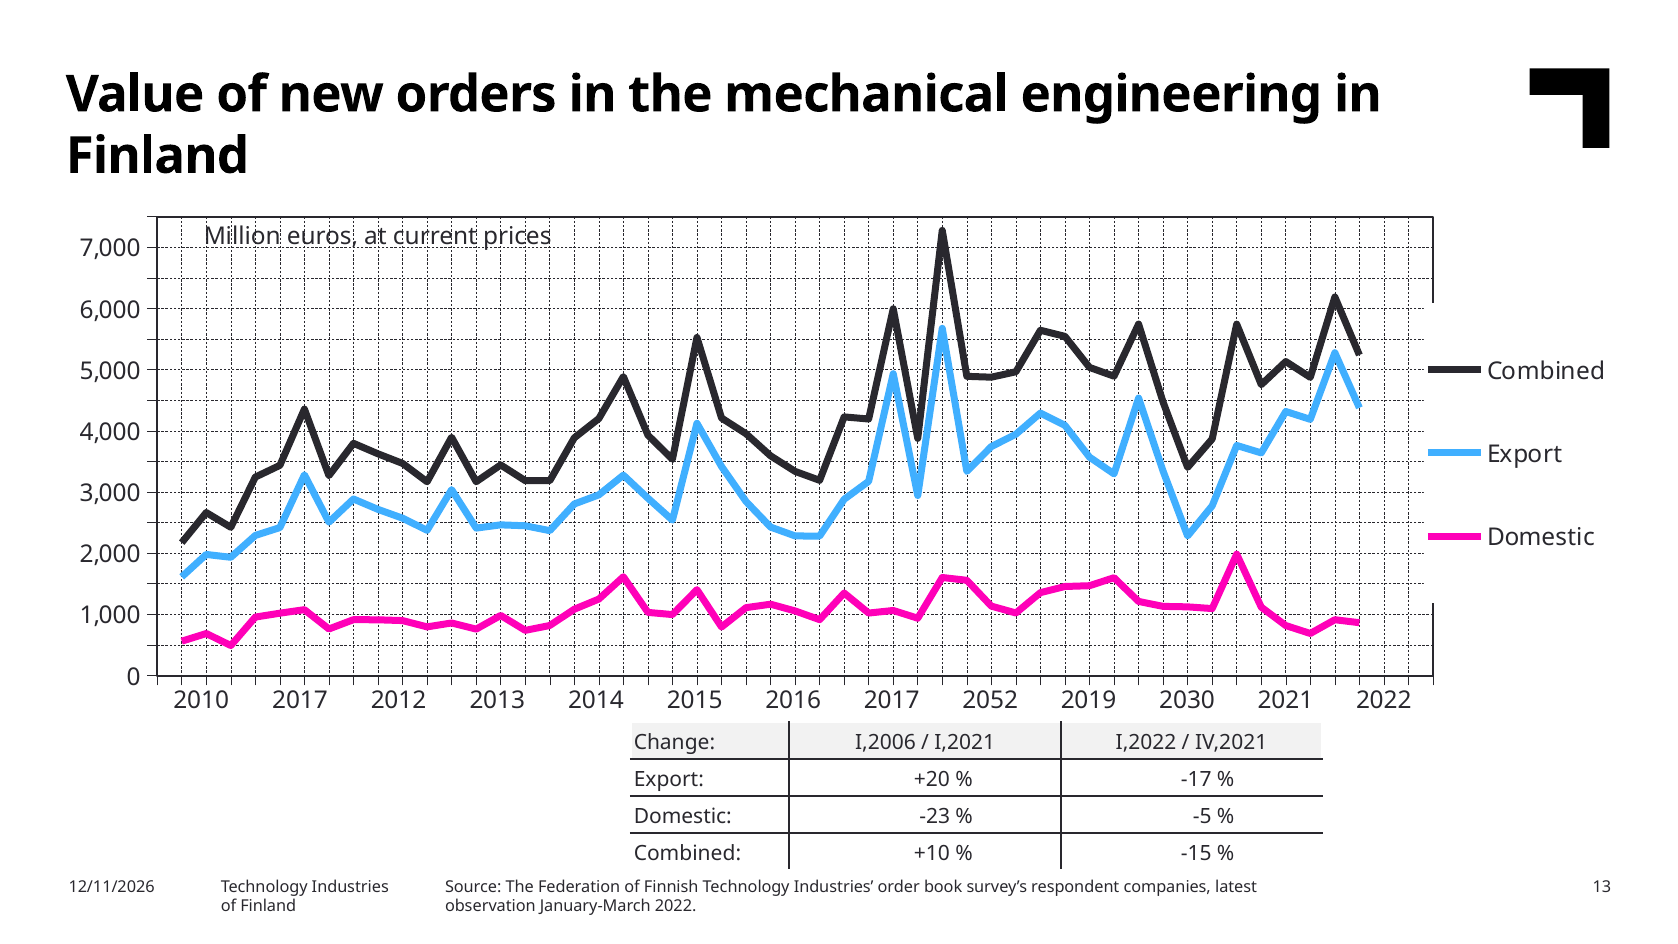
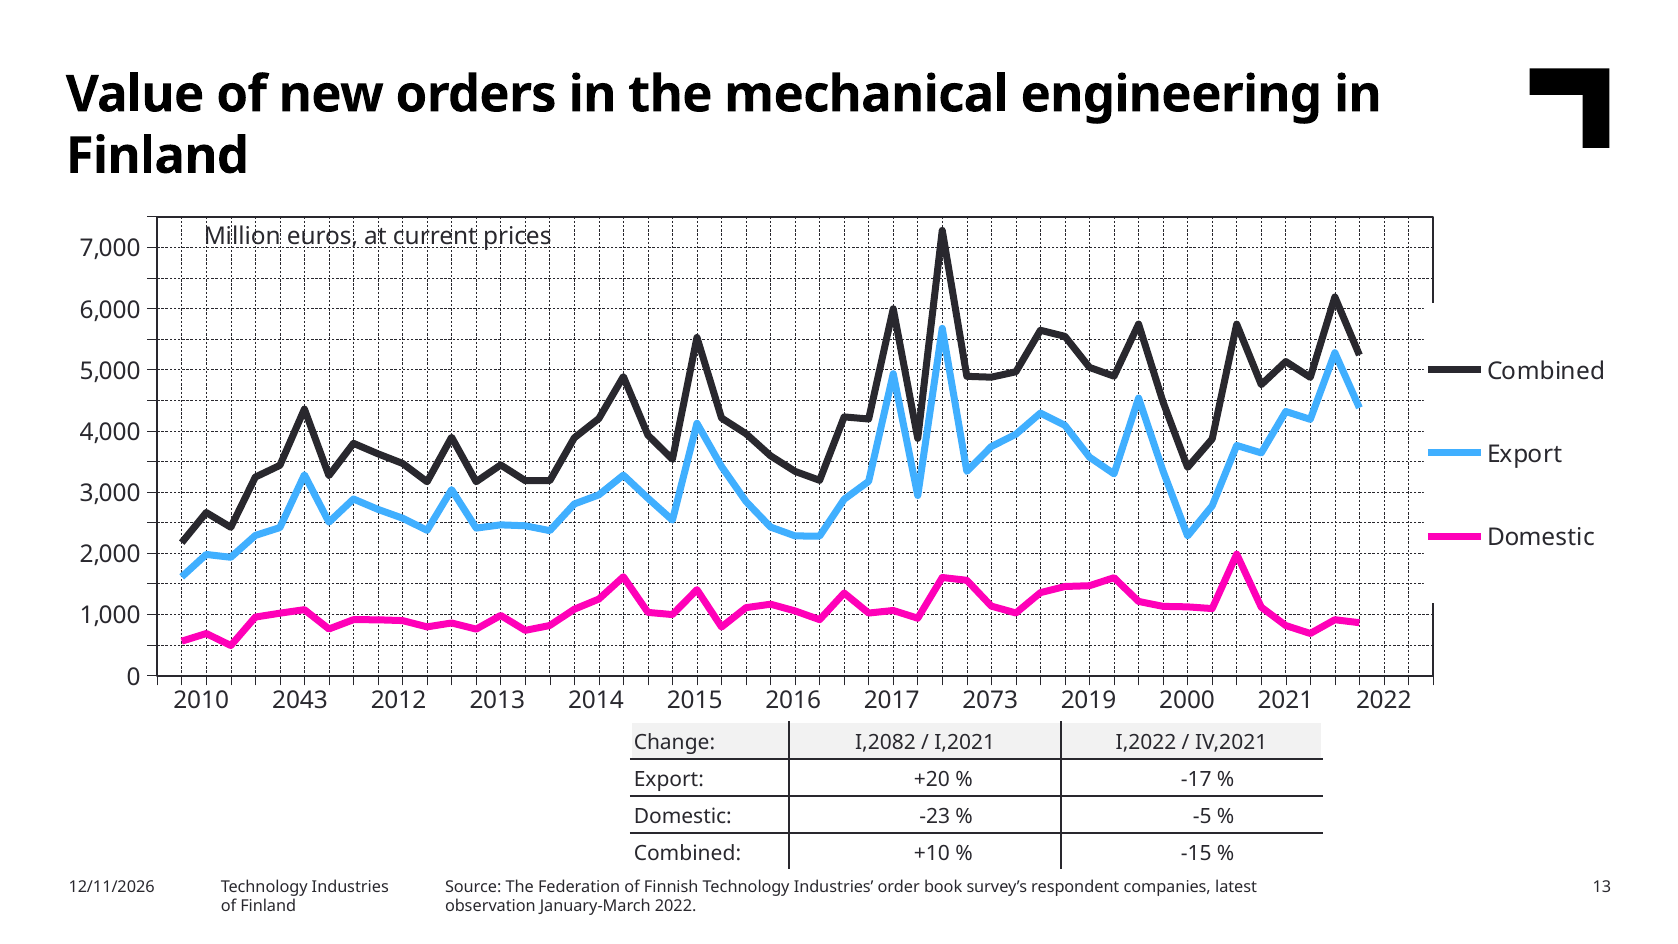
2010 2017: 2017 -> 2043
2052: 2052 -> 2073
2030: 2030 -> 2000
I,2006: I,2006 -> I,2082
